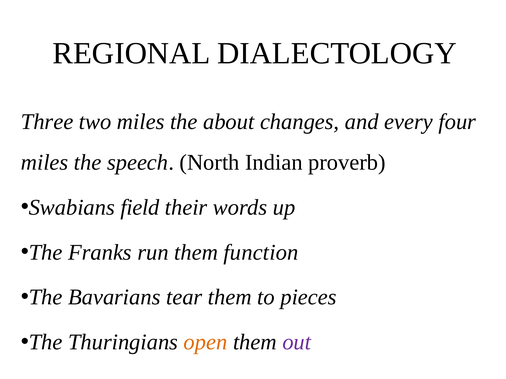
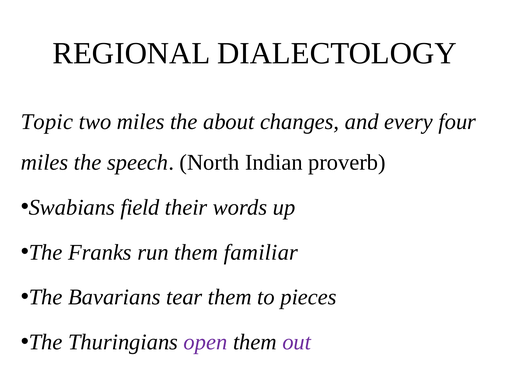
Three: Three -> Topic
function: function -> familiar
open colour: orange -> purple
